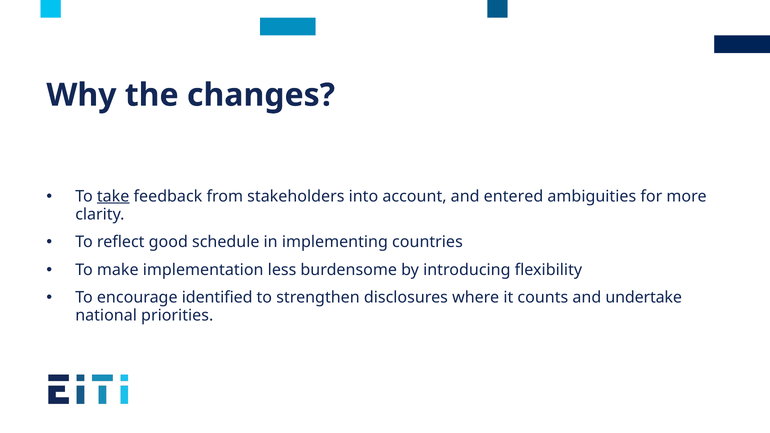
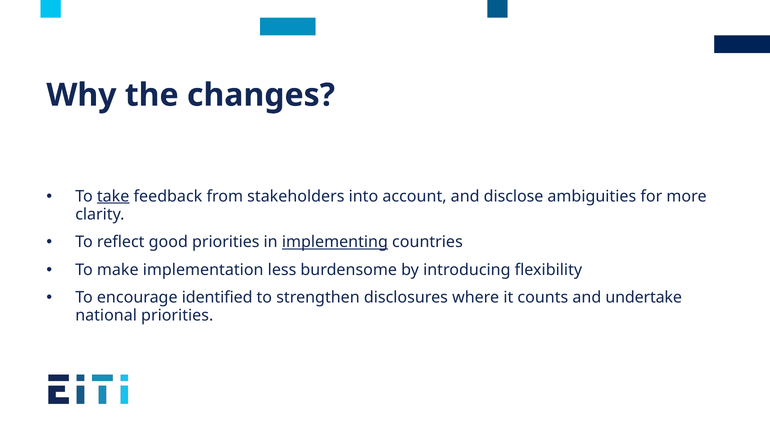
entered: entered -> disclose
good schedule: schedule -> priorities
implementing underline: none -> present
